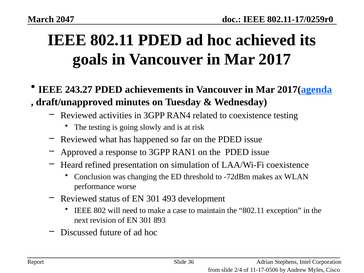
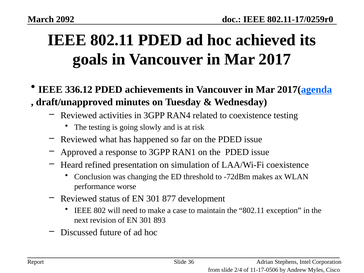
2047: 2047 -> 2092
243.27: 243.27 -> 336.12
493: 493 -> 877
